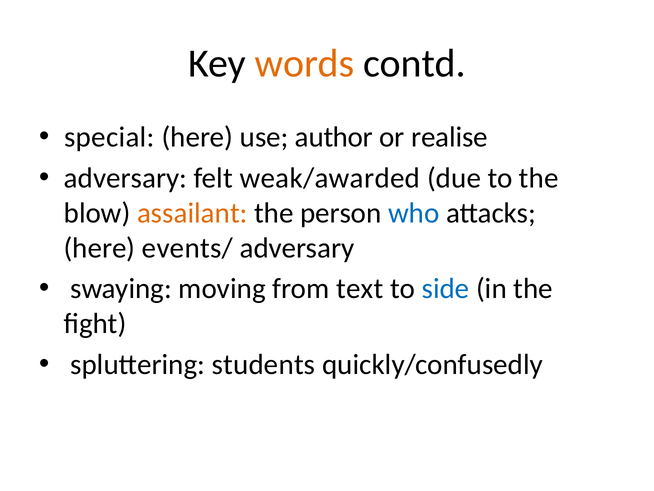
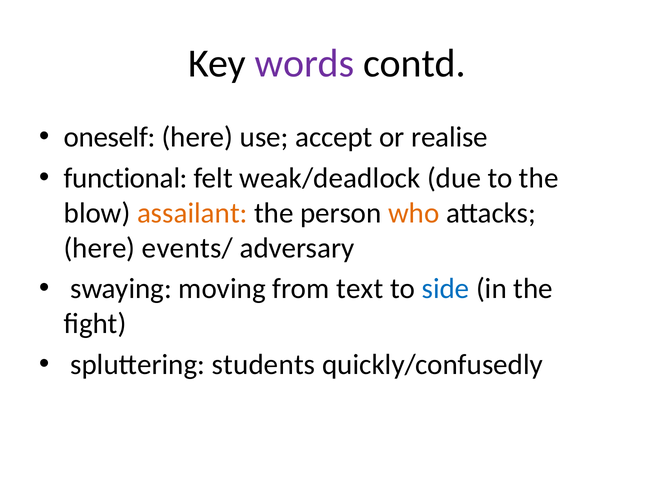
words colour: orange -> purple
special: special -> oneself
author: author -> accept
adversary at (125, 178): adversary -> functional
weak/awarded: weak/awarded -> weak/deadlock
who colour: blue -> orange
